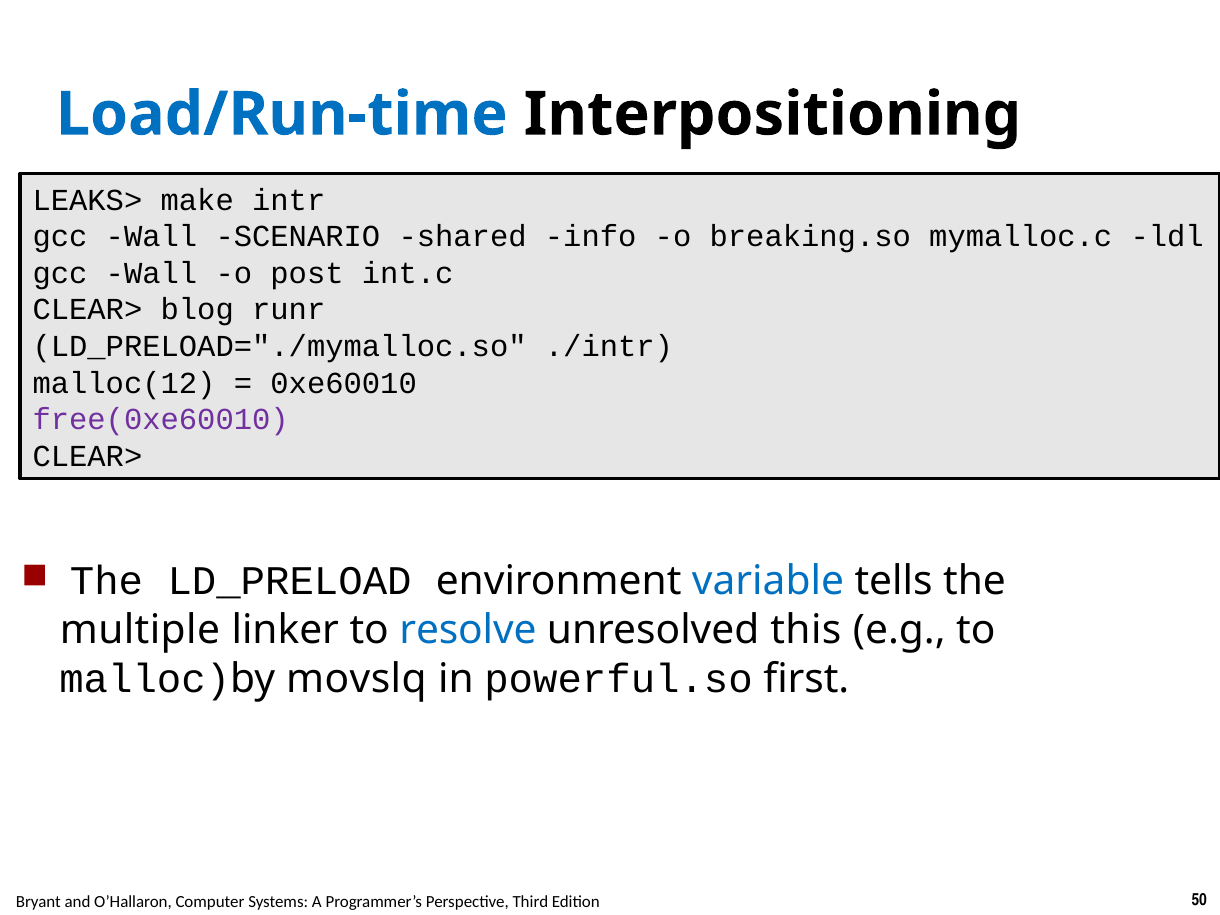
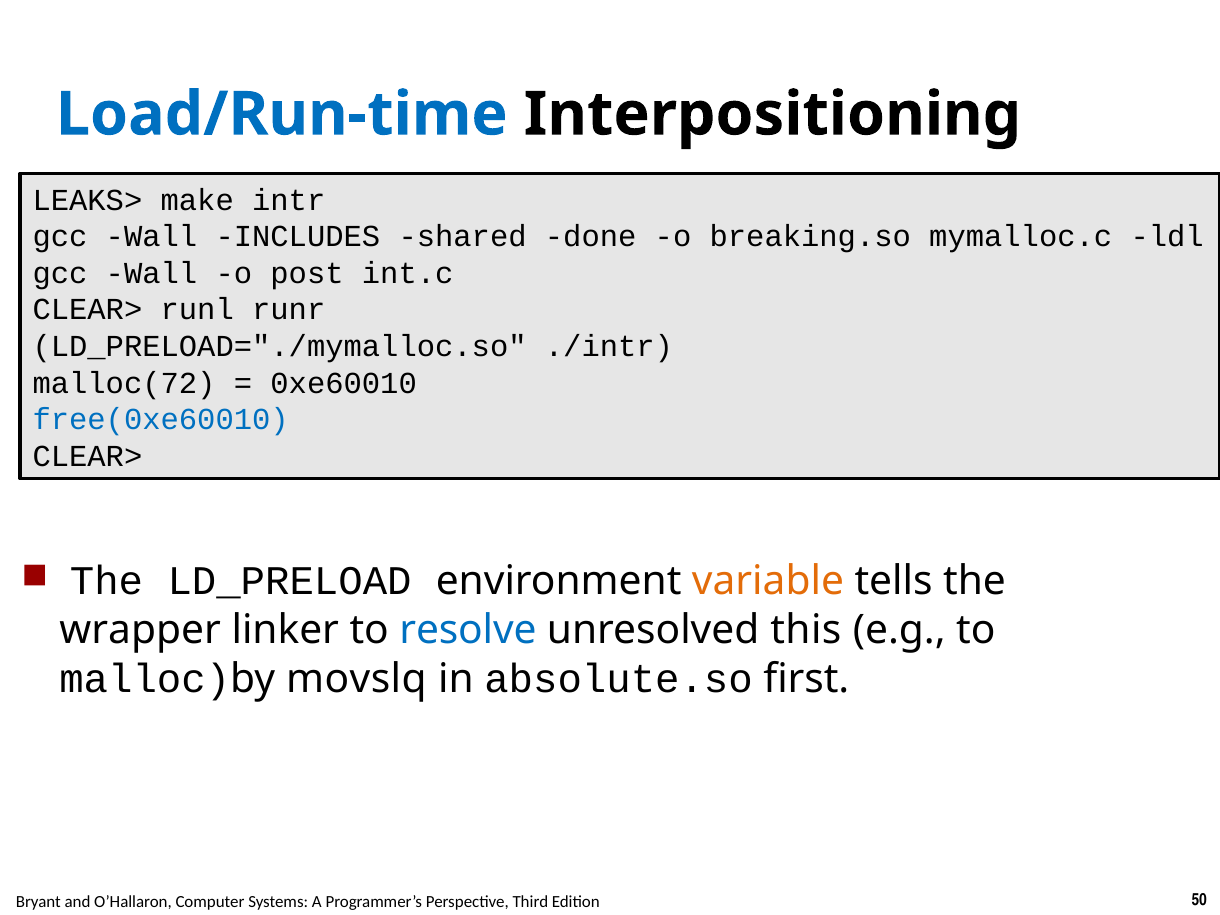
SCENARIO: SCENARIO -> INCLUDES
info: info -> done
blog: blog -> runl
malloc(12: malloc(12 -> malloc(72
free(0xe60010 colour: purple -> blue
variable colour: blue -> orange
multiple: multiple -> wrapper
powerful.so: powerful.so -> absolute.so
